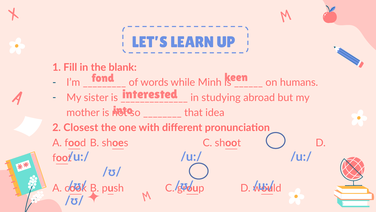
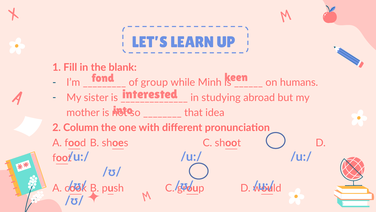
of words: words -> group
Closest: Closest -> Column
